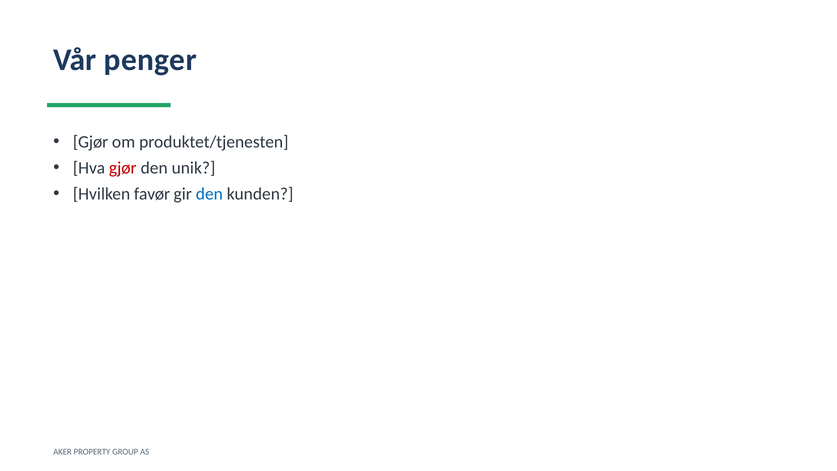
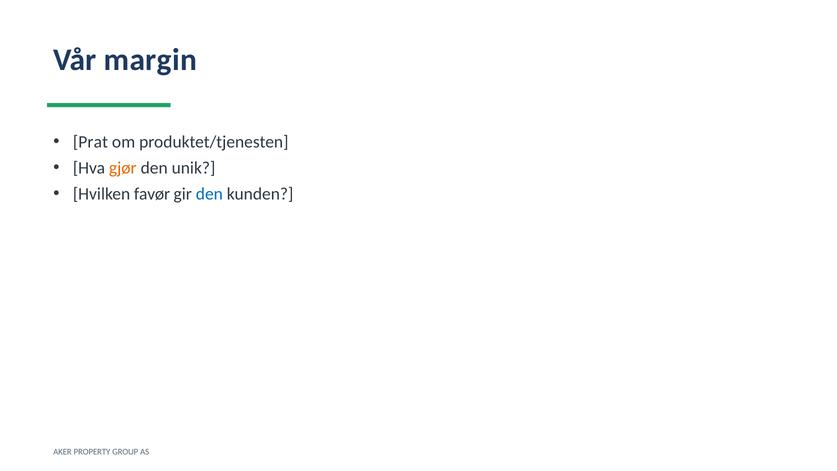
penger: penger -> margin
Gjør at (91, 142): Gjør -> Prat
gjør at (123, 168) colour: red -> orange
